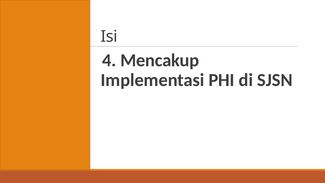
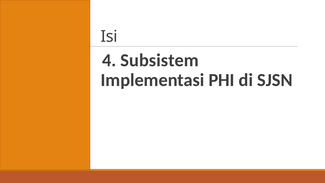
Mencakup: Mencakup -> Subsistem
